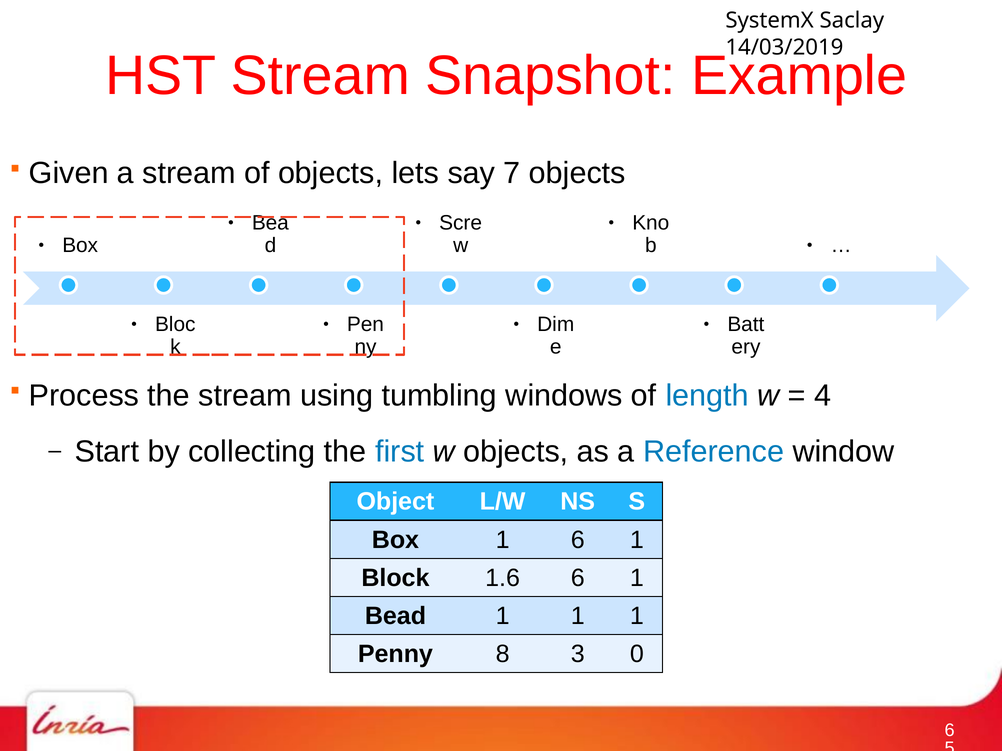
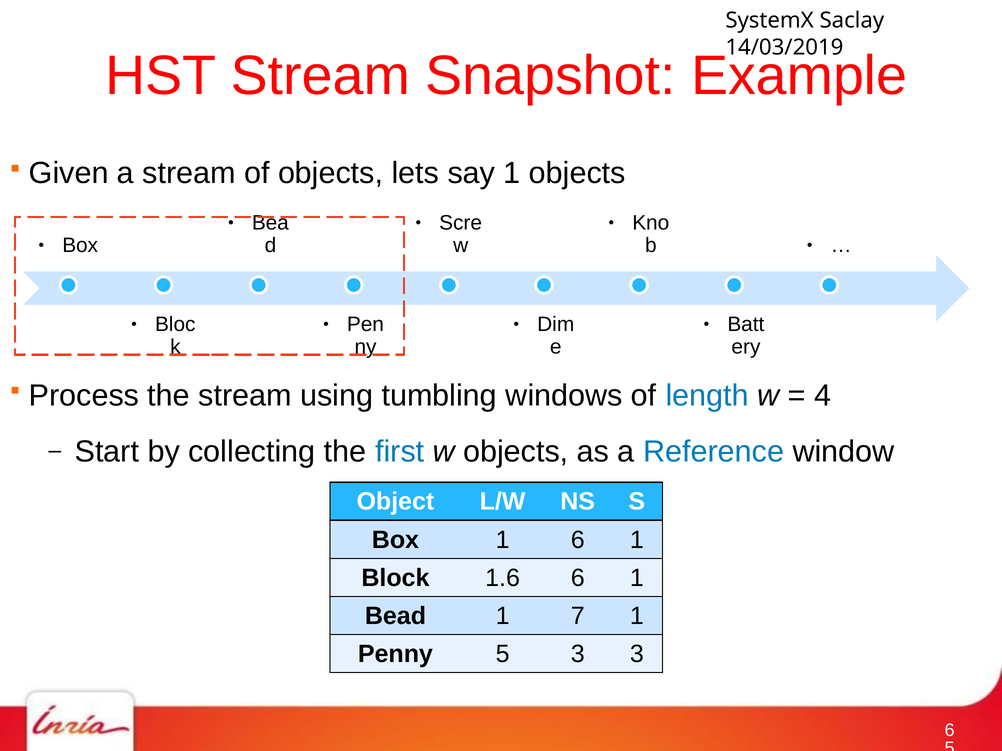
say 7: 7 -> 1
Bead 1 1: 1 -> 7
Penny 8: 8 -> 5
3 0: 0 -> 3
